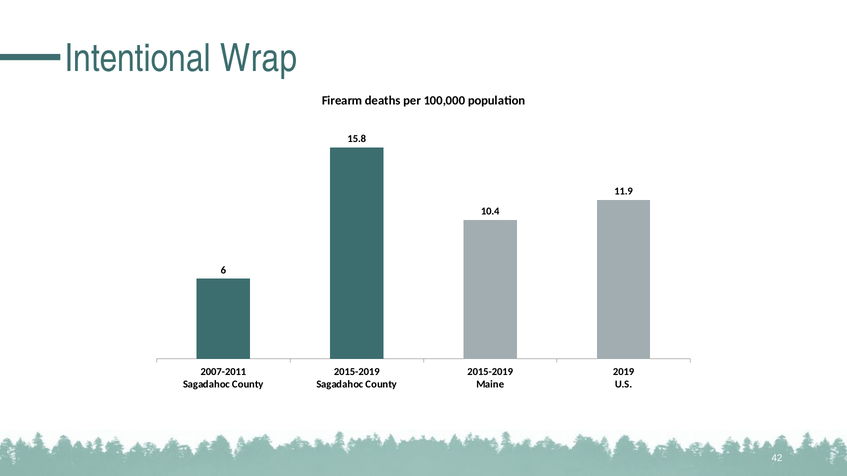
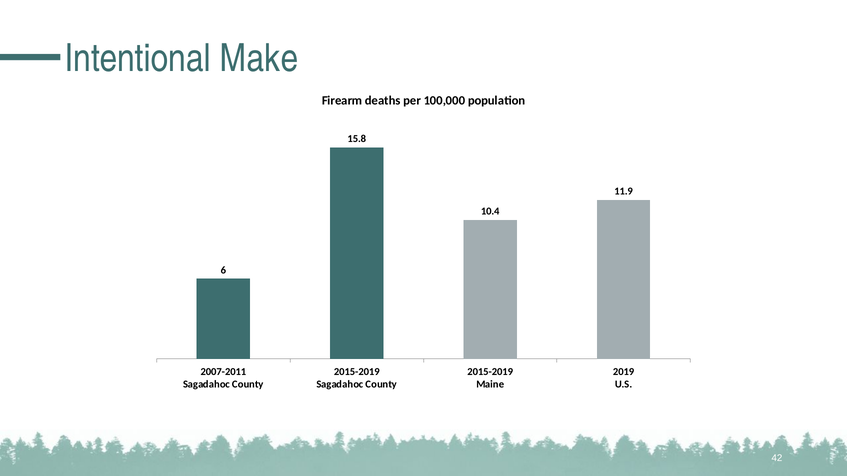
Wrap: Wrap -> Make
